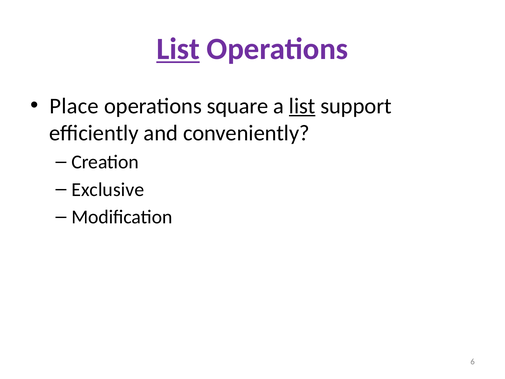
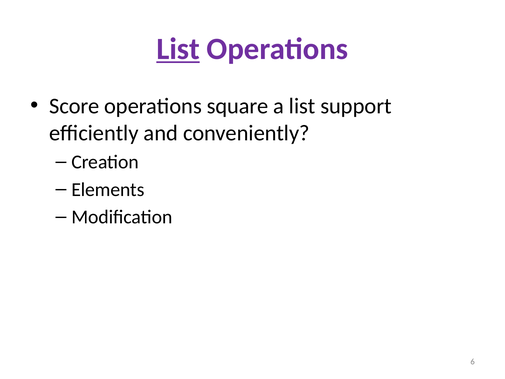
Place: Place -> Score
list at (302, 106) underline: present -> none
Exclusive: Exclusive -> Elements
